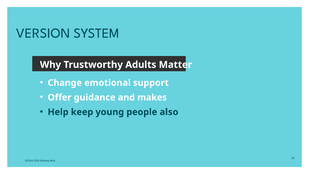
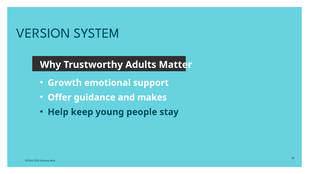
Change: Change -> Growth
also: also -> stay
